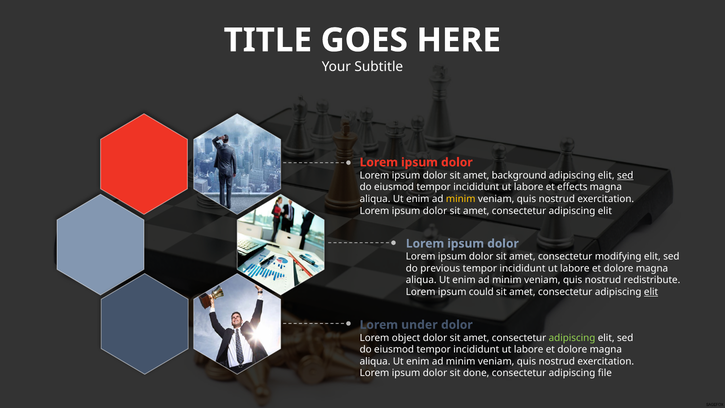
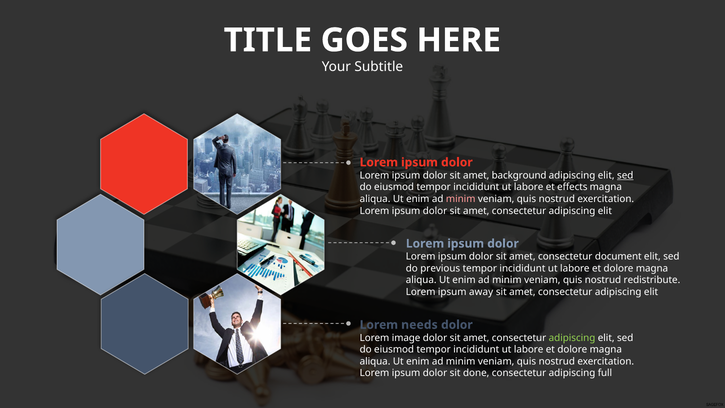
minim at (461, 199) colour: yellow -> pink
modifying: modifying -> document
could: could -> away
elit at (651, 292) underline: present -> none
under: under -> needs
object: object -> image
file: file -> full
